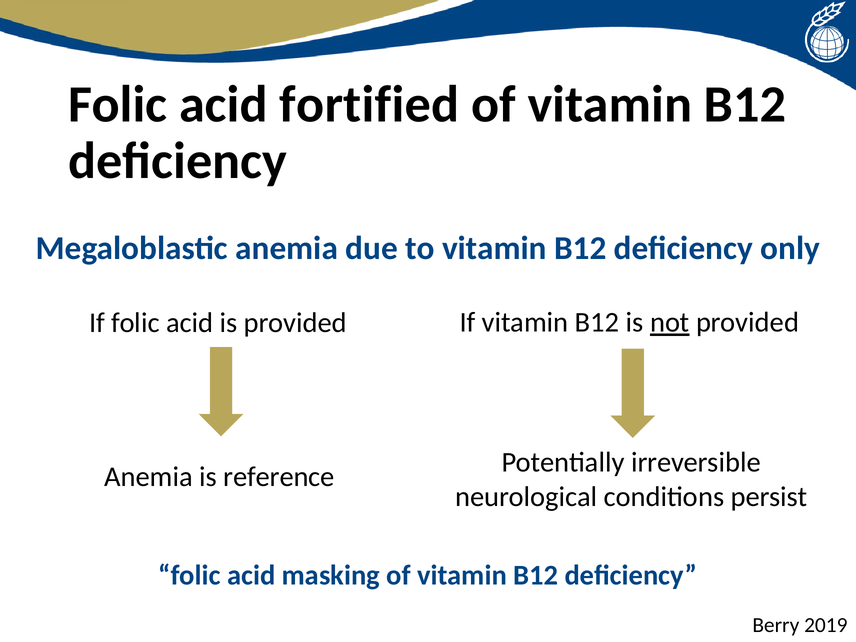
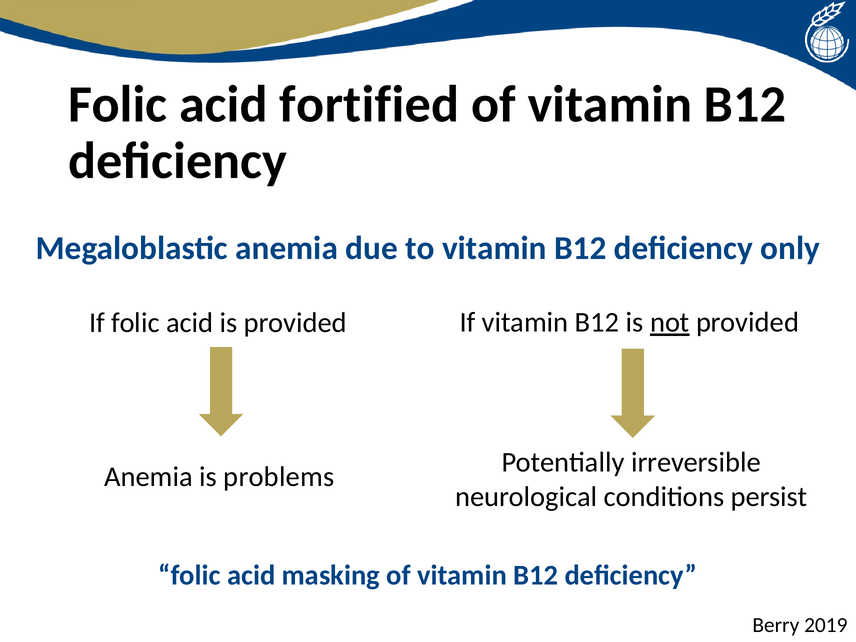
reference: reference -> problems
